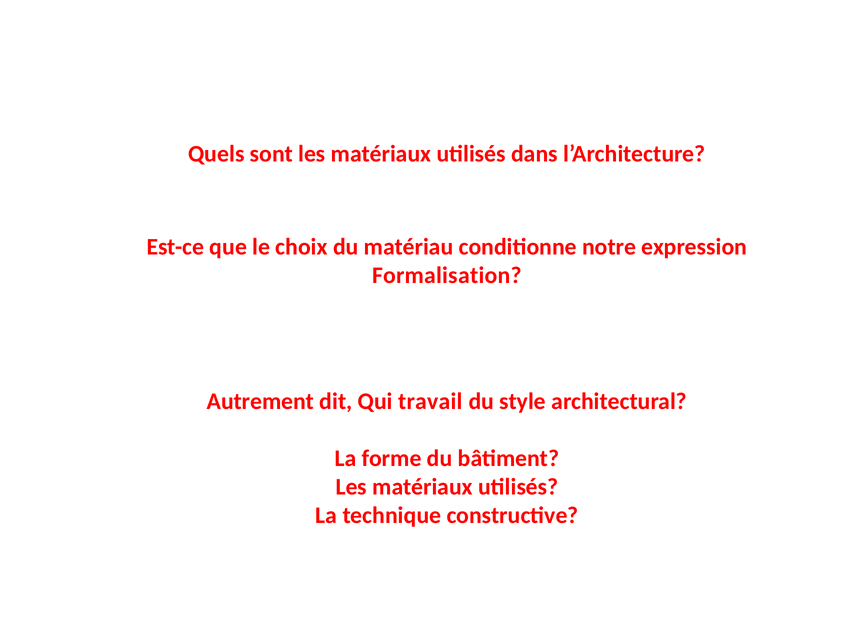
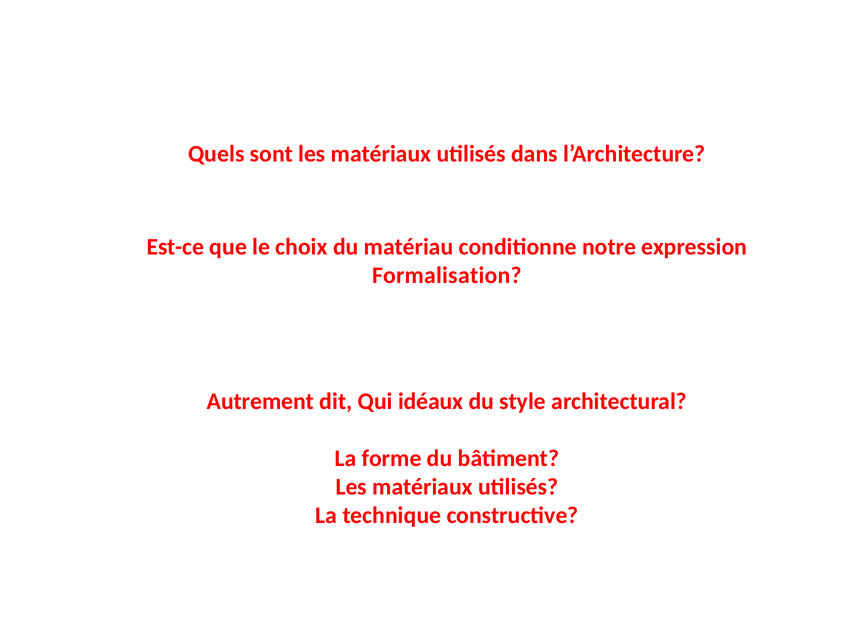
travail: travail -> idéaux
